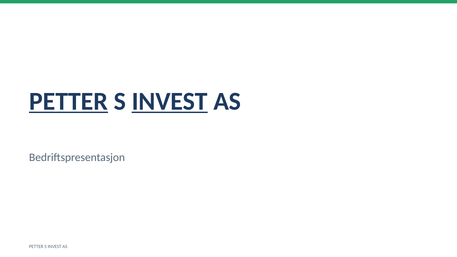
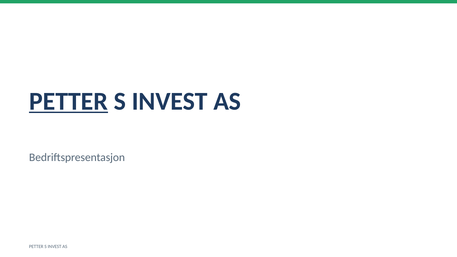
INVEST at (170, 101) underline: present -> none
